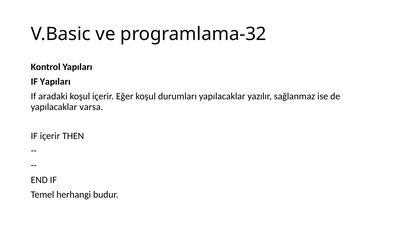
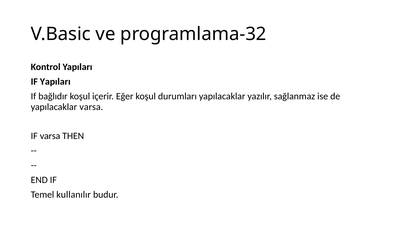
aradaki: aradaki -> bağlıdır
IF içerir: içerir -> varsa
herhangi: herhangi -> kullanılır
